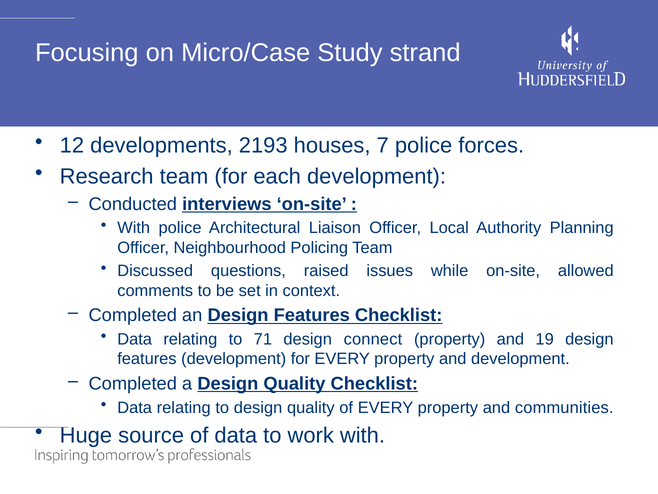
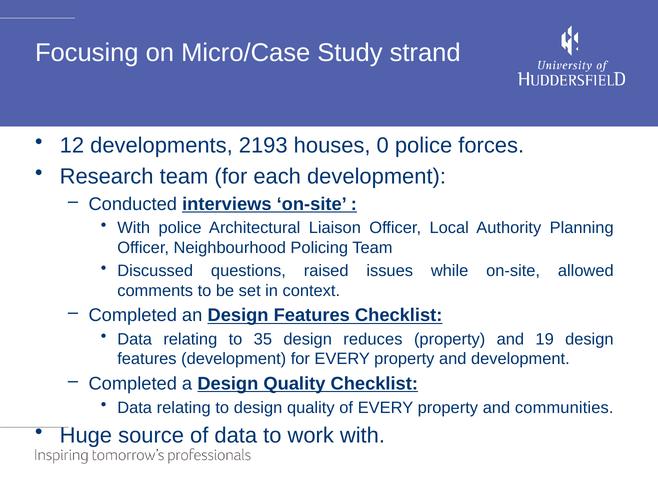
7: 7 -> 0
71: 71 -> 35
connect: connect -> reduces
